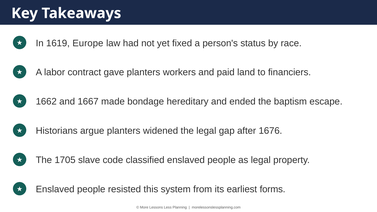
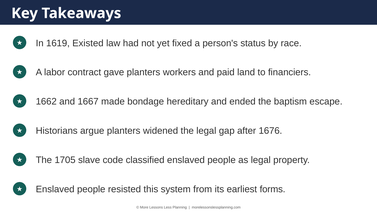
Europe: Europe -> Existed
